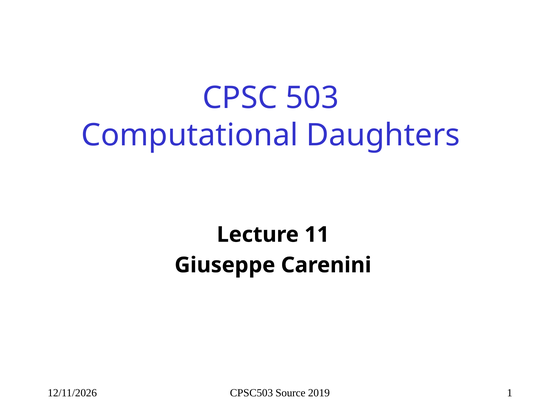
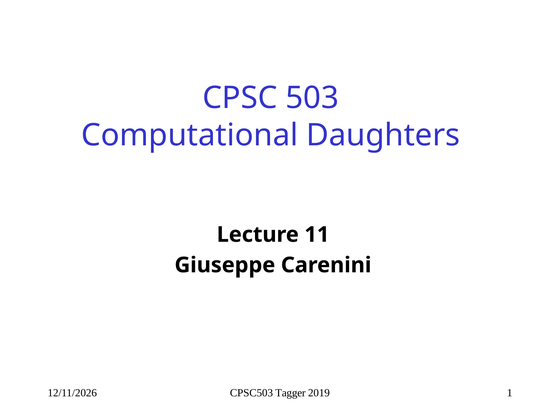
Source: Source -> Tagger
